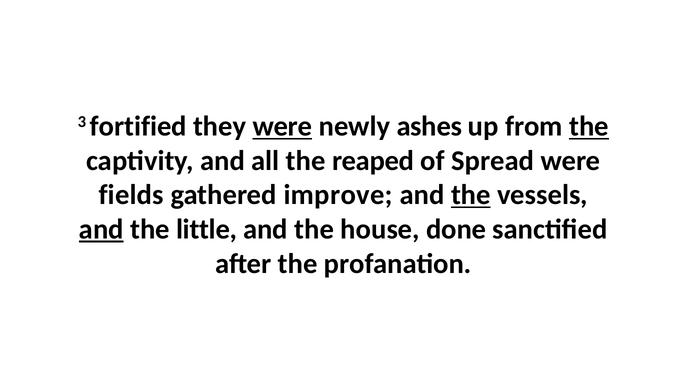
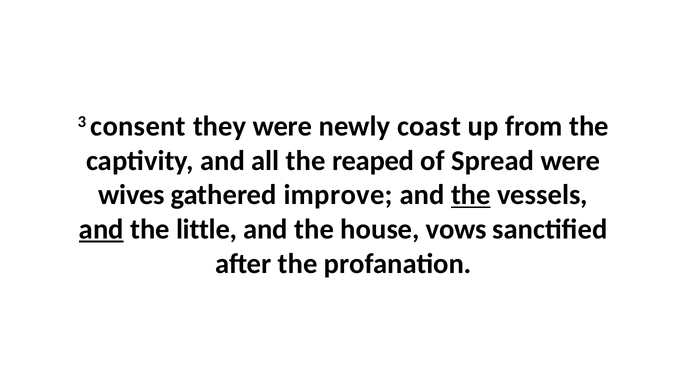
fortified: fortified -> consent
were at (282, 126) underline: present -> none
ashes: ashes -> coast
the at (589, 126) underline: present -> none
fields: fields -> wives
done: done -> vows
